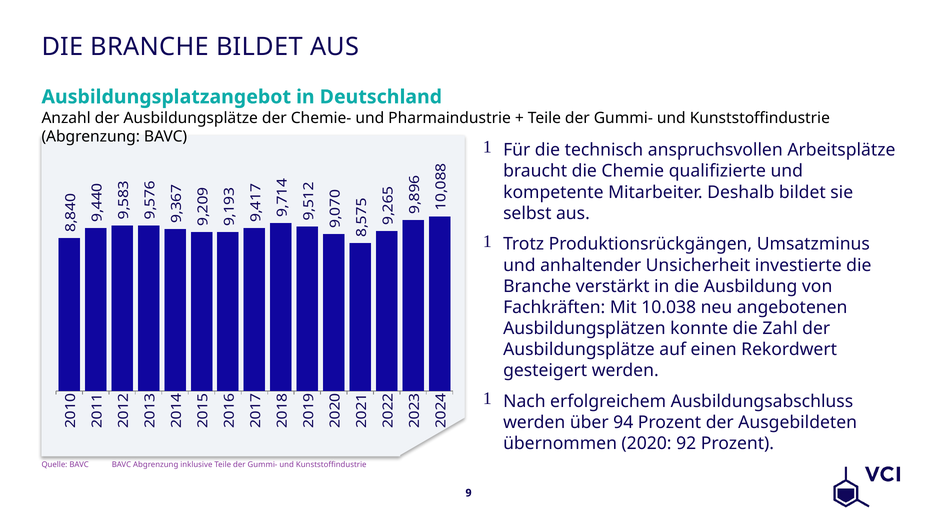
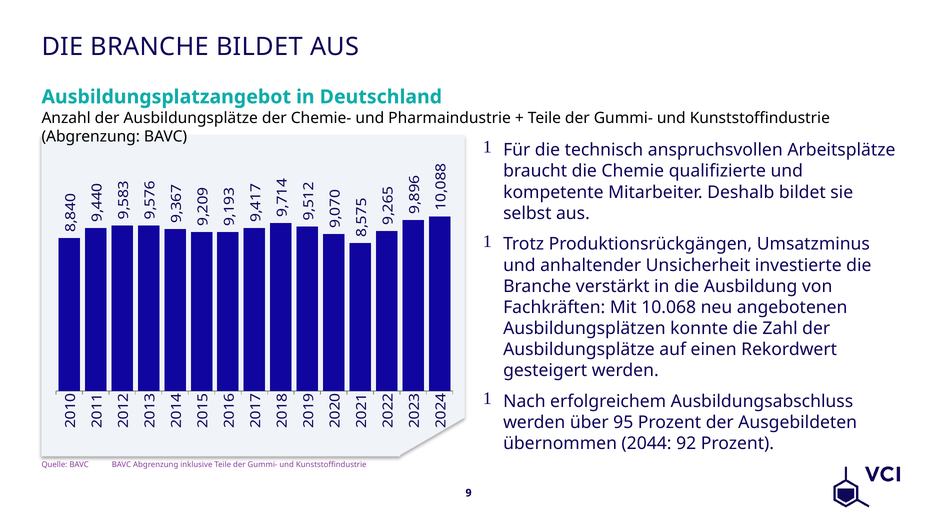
10.038: 10.038 -> 10.068
94: 94 -> 95
2020: 2020 -> 2044
